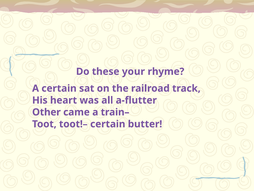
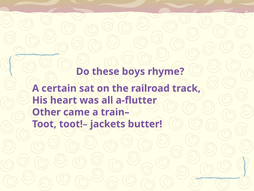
your: your -> boys
toot!– certain: certain -> jackets
